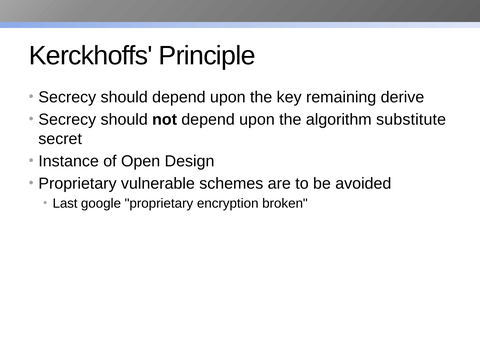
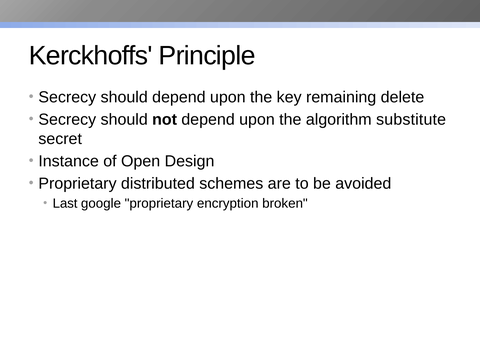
derive: derive -> delete
vulnerable: vulnerable -> distributed
